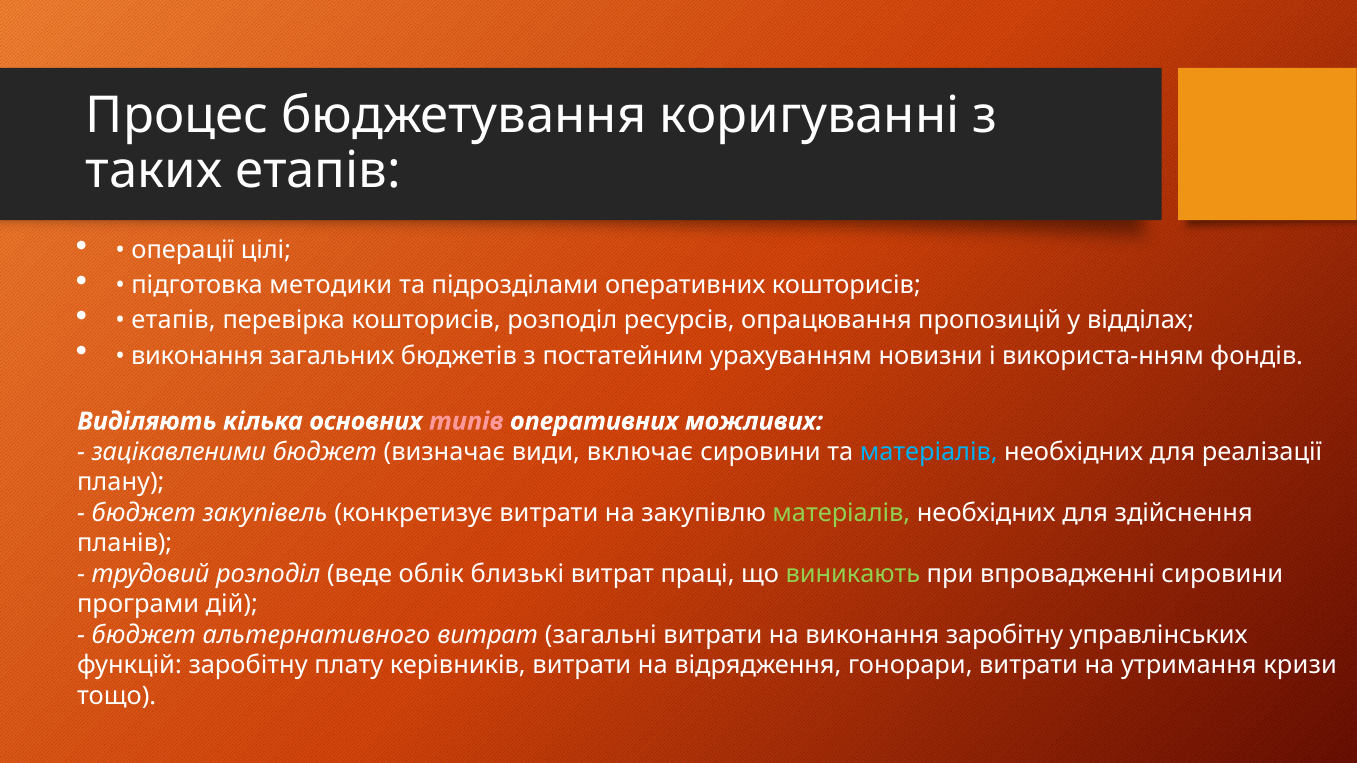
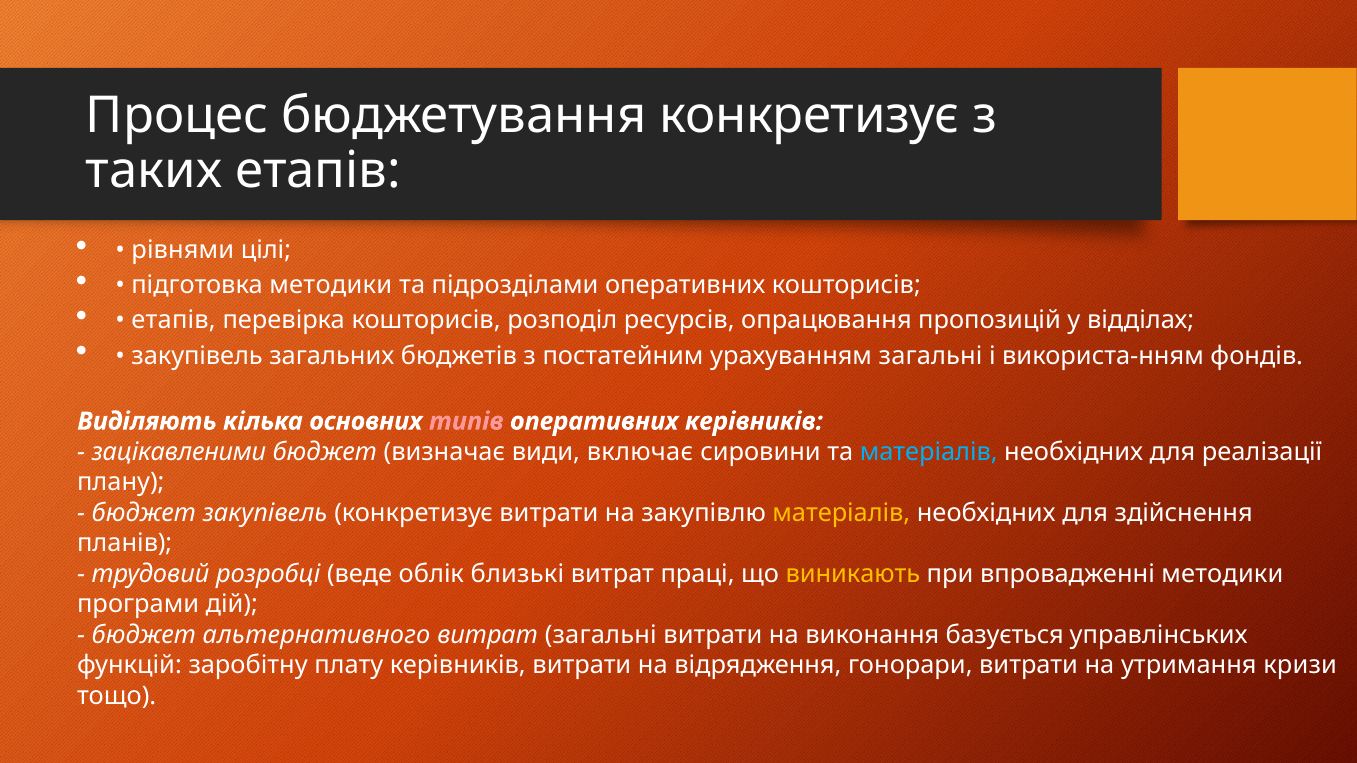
бюджетування коригуванні: коригуванні -> конкретизує
операції: операції -> рівнями
виконання at (197, 356): виконання -> закупівель
урахуванням новизни: новизни -> загальні
оперативних можливих: можливих -> керівників
матеріалів at (841, 513) colour: light green -> yellow
трудовий розподіл: розподіл -> розробці
виникають colour: light green -> yellow
впровадженні сировини: сировини -> методики
виконання заробітну: заробітну -> базується
